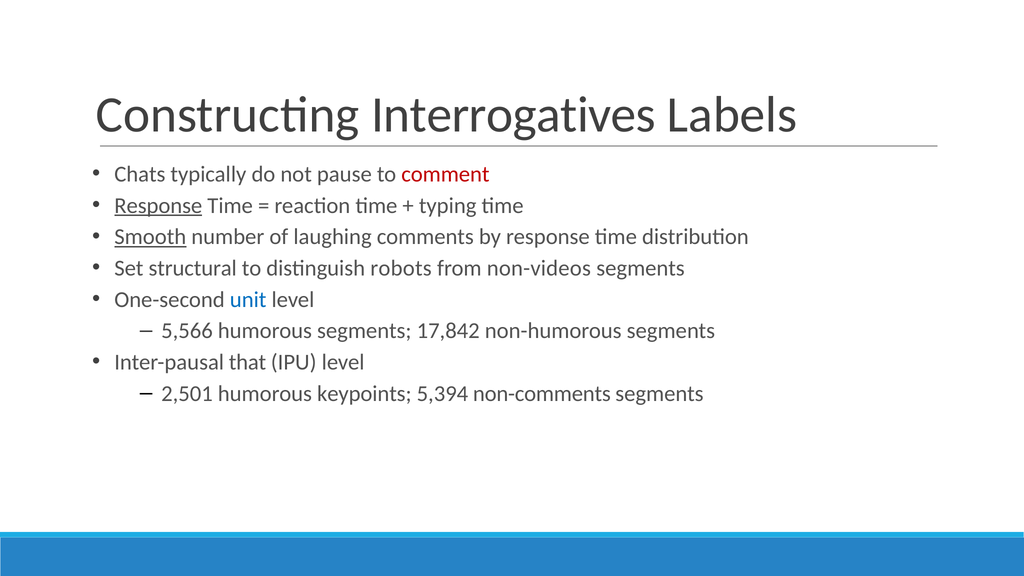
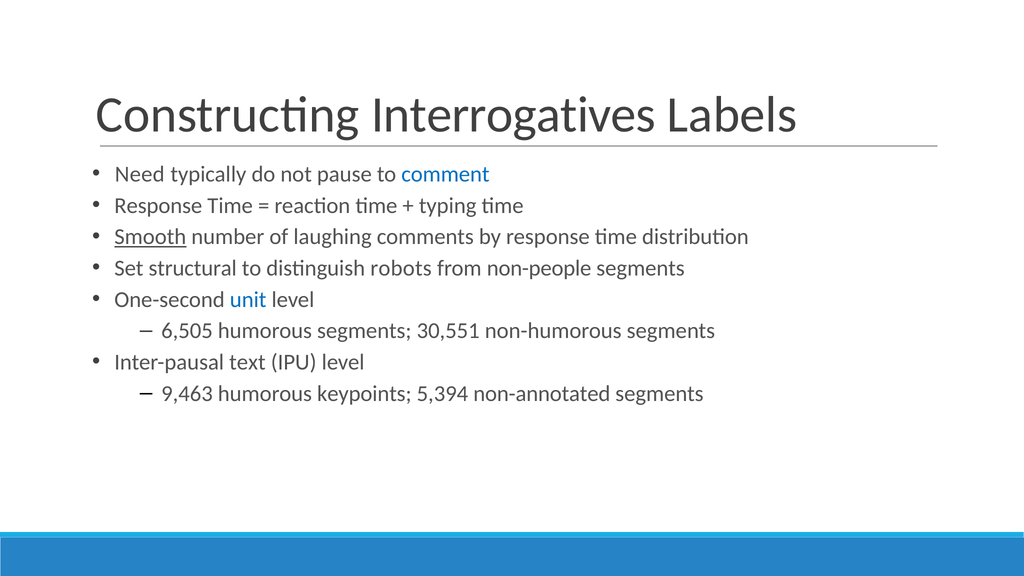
Chats: Chats -> Need
comment colour: red -> blue
Response at (158, 206) underline: present -> none
non-videos: non-videos -> non-people
5,566: 5,566 -> 6,505
17,842: 17,842 -> 30,551
that: that -> text
2,501: 2,501 -> 9,463
non-comments: non-comments -> non-annotated
